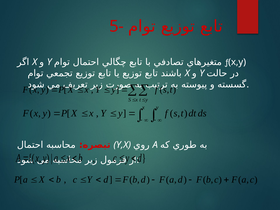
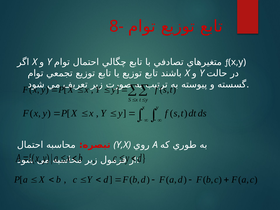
5-: 5- -> 8-
